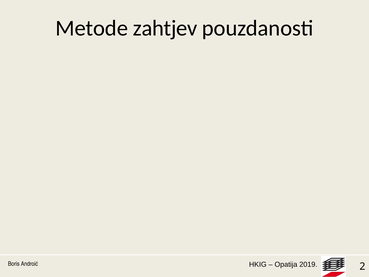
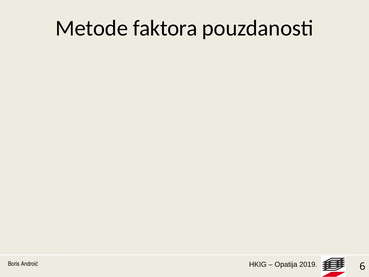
zahtjev: zahtjev -> faktora
Androić 2: 2 -> 6
